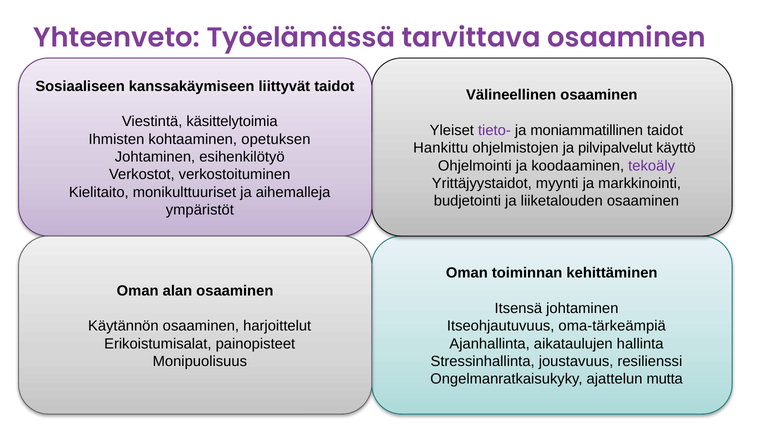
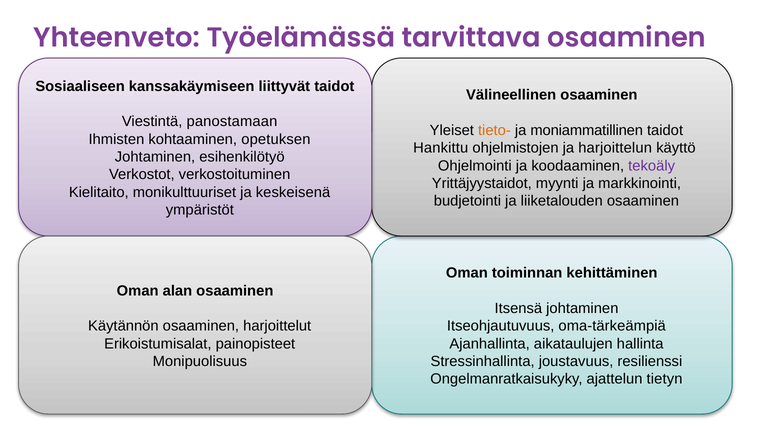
käsittelytoimia: käsittelytoimia -> panostamaan
tieto- colour: purple -> orange
pilvipalvelut: pilvipalvelut -> harjoittelun
aihemalleja: aihemalleja -> keskeisenä
mutta: mutta -> tietyn
